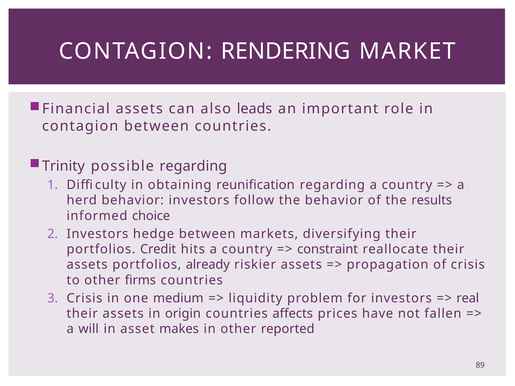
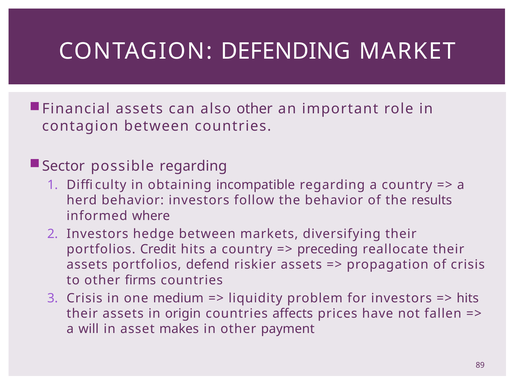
RENDERING: RENDERING -> DEFENDING
also leads: leads -> other
Trinity: Trinity -> Sector
reunification: reunification -> incompatible
choice: choice -> where
constraint: constraint -> preceding
already: already -> defend
real at (468, 298): real -> hits
reported: reported -> payment
